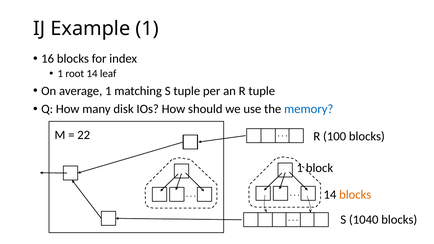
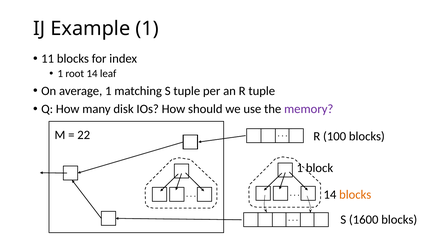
16: 16 -> 11
memory colour: blue -> purple
1040: 1040 -> 1600
